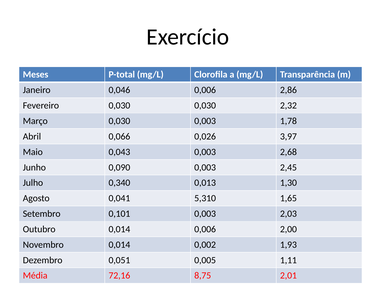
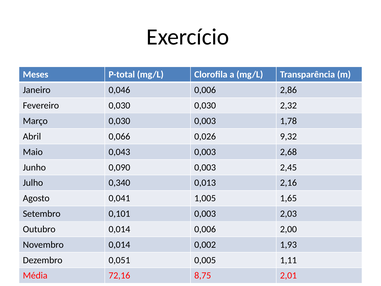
3,97: 3,97 -> 9,32
1,30: 1,30 -> 2,16
5,310: 5,310 -> 1,005
